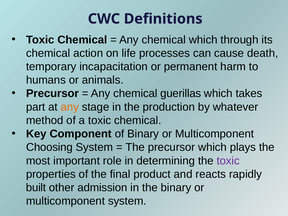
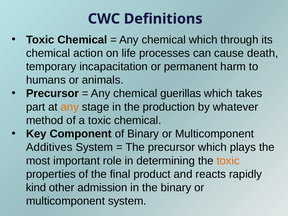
Choosing: Choosing -> Additives
toxic at (228, 161) colour: purple -> orange
built: built -> kind
